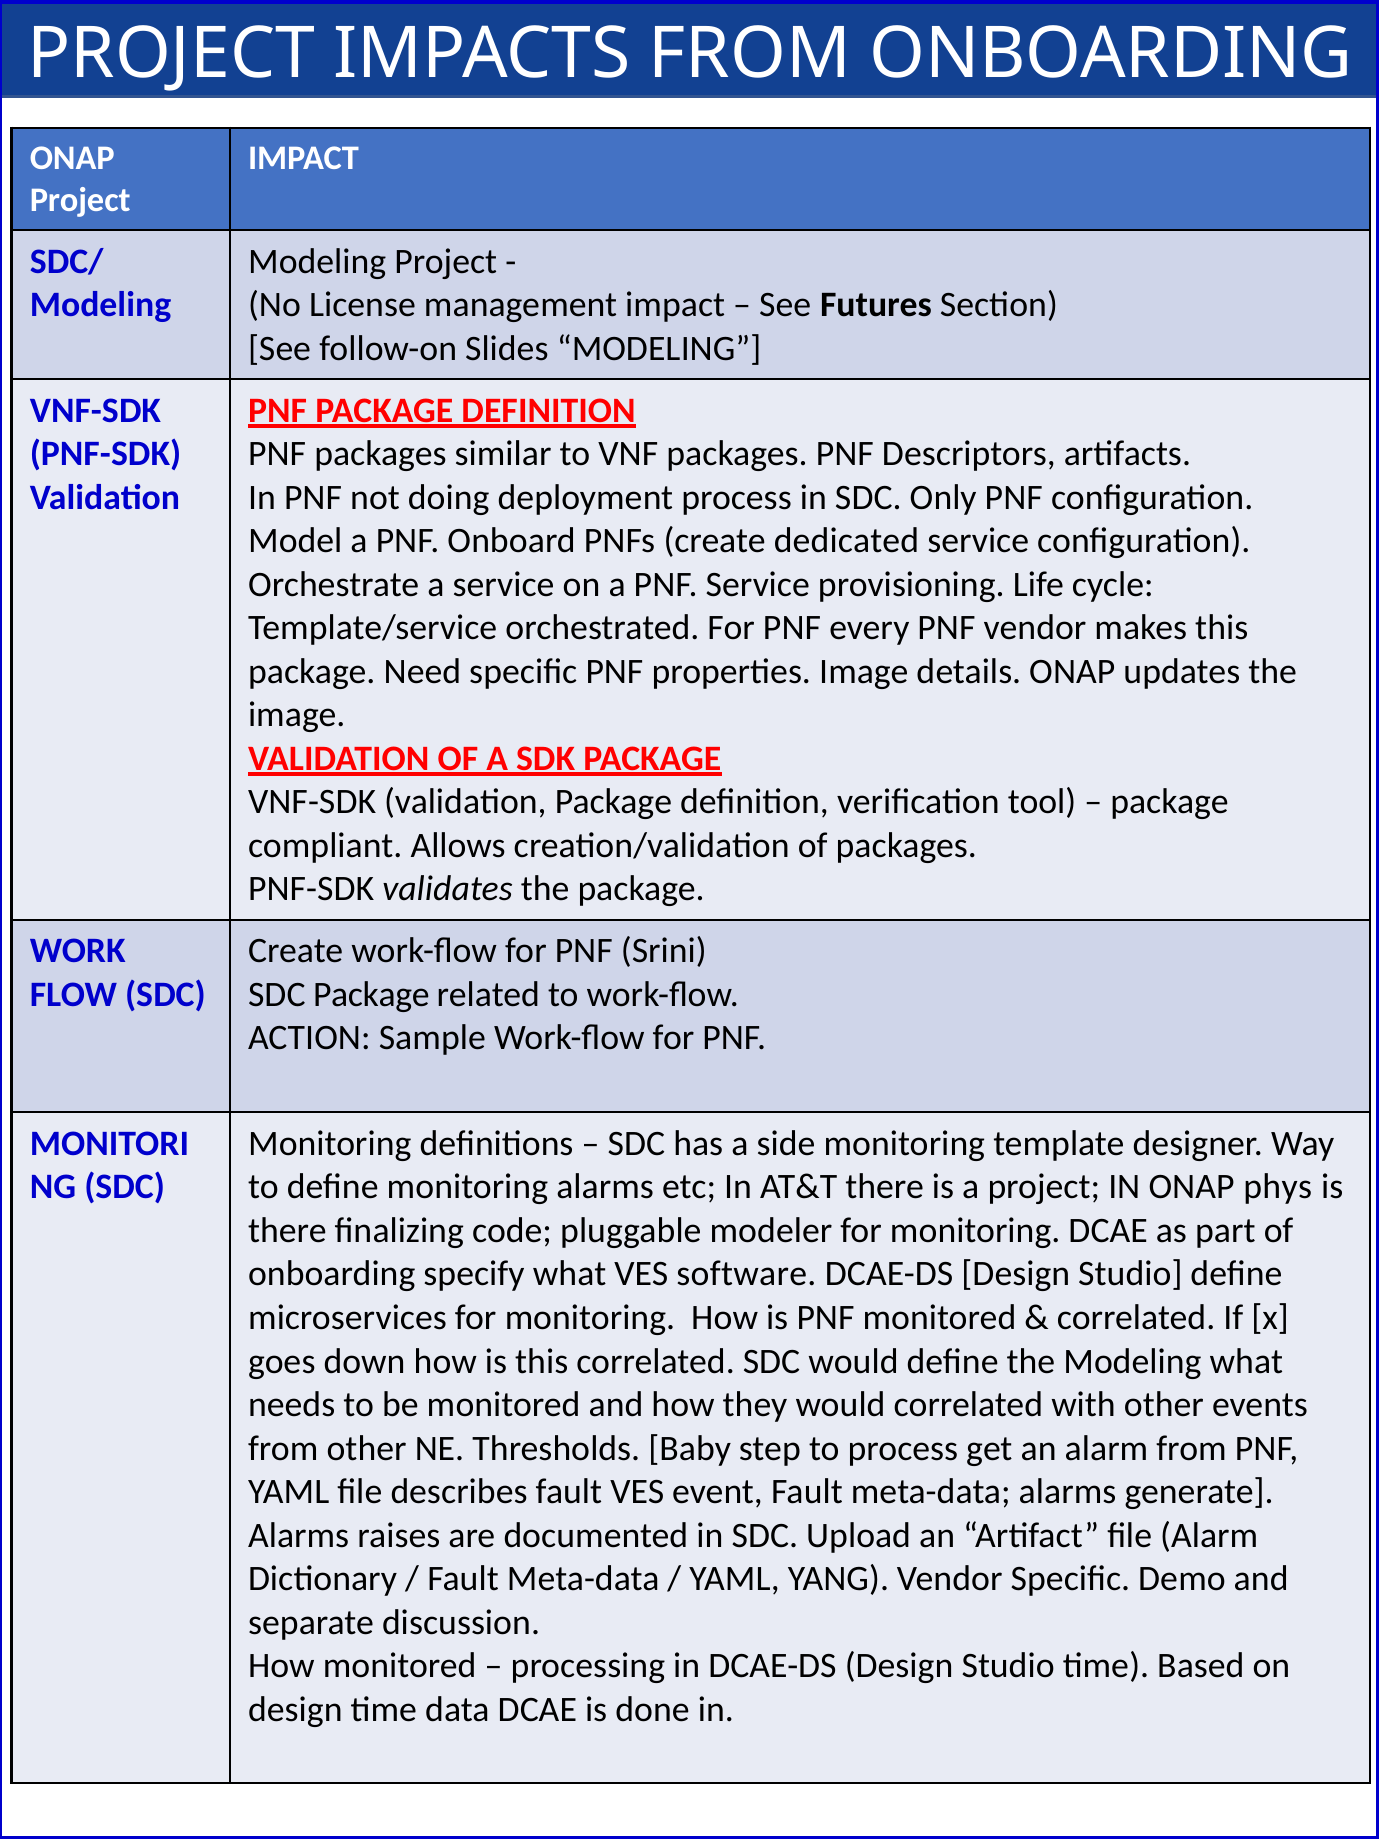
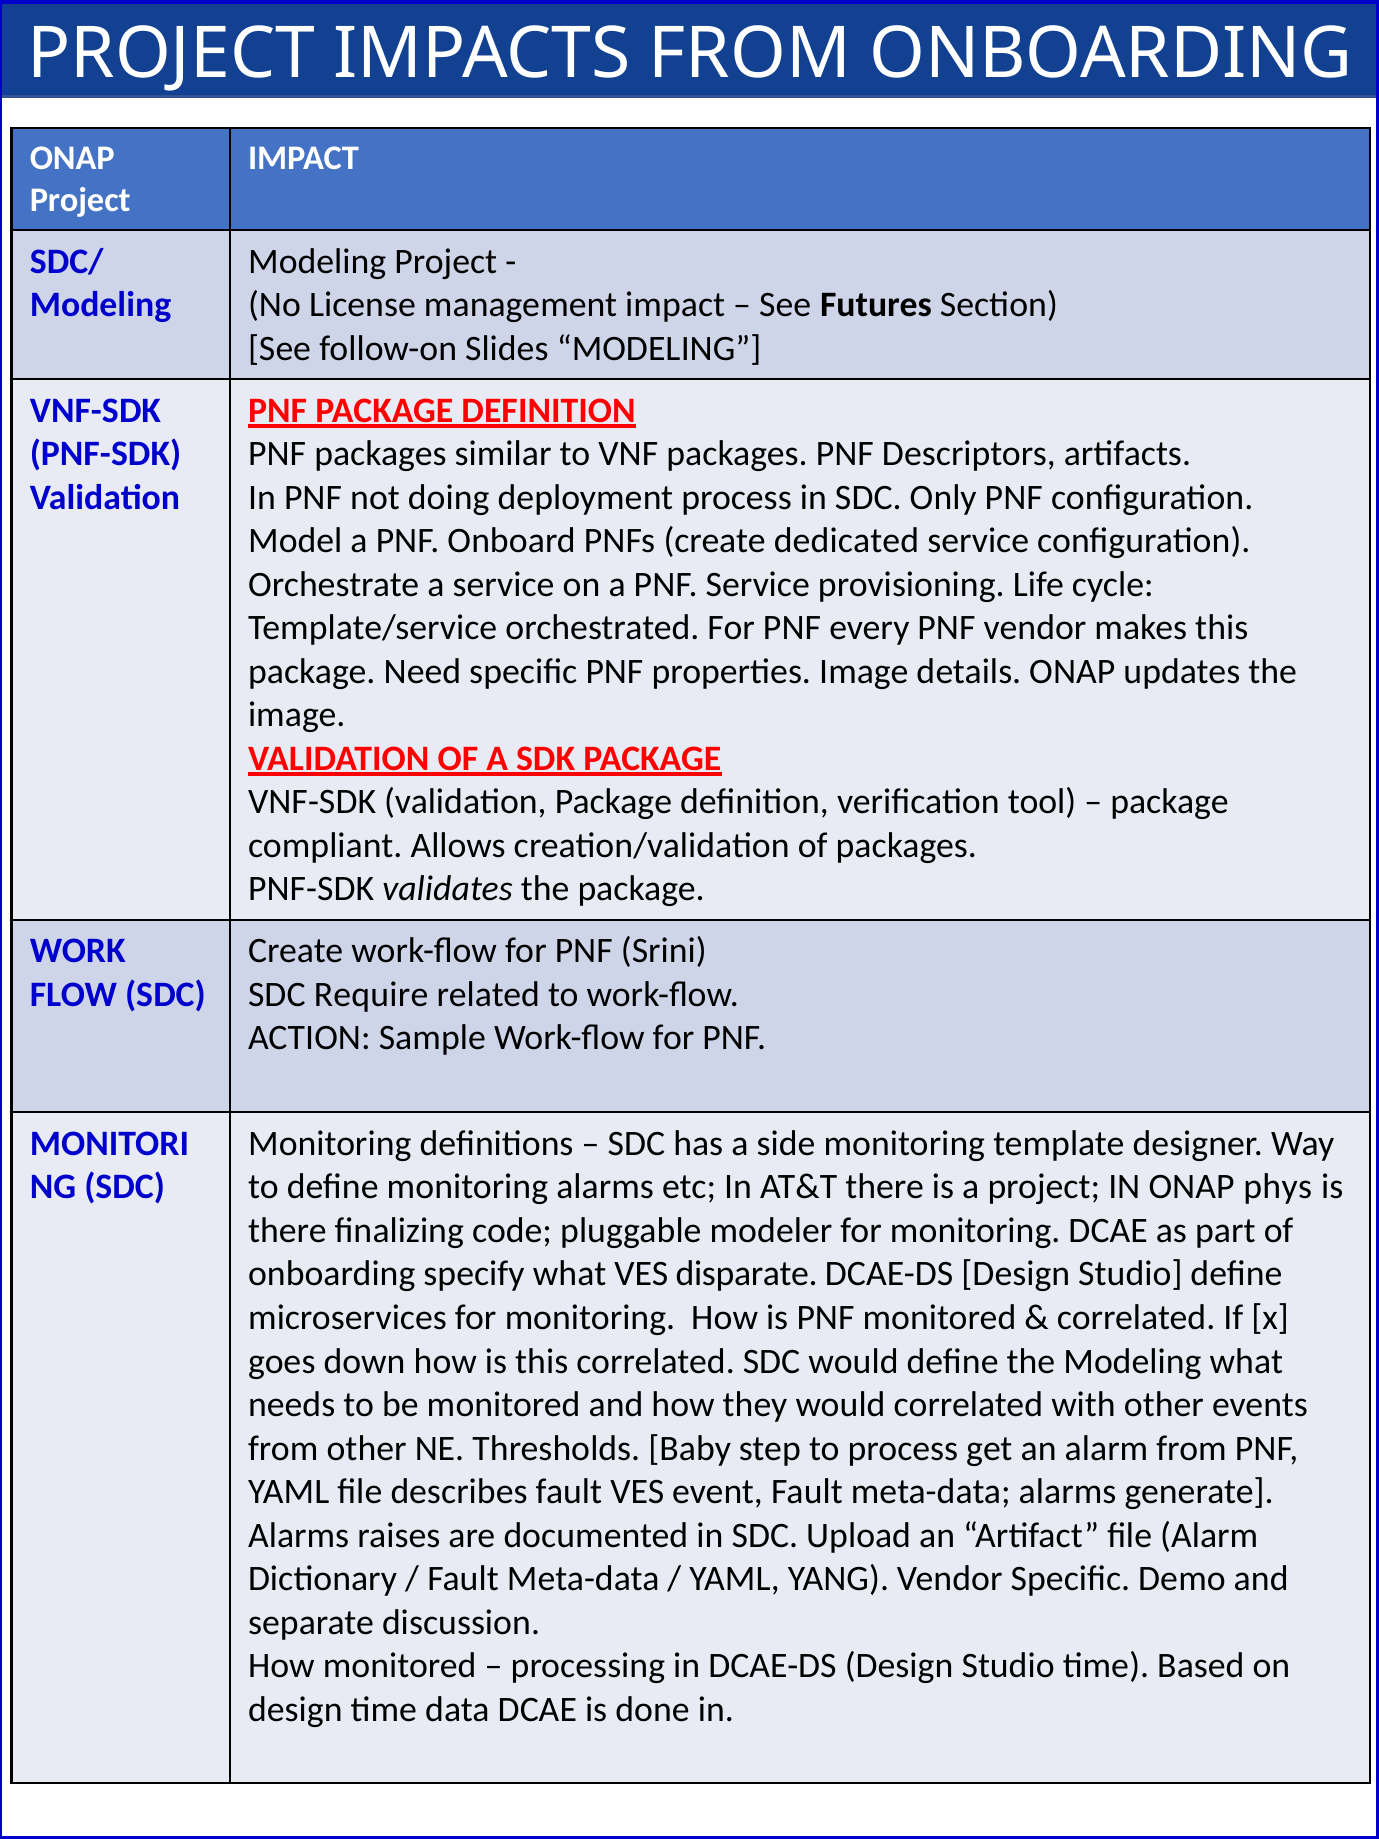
SDC Package: Package -> Require
software: software -> disparate
